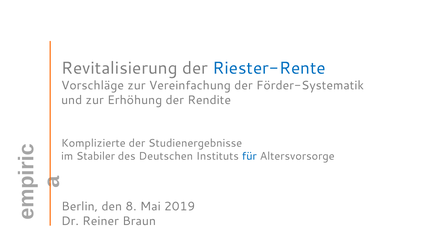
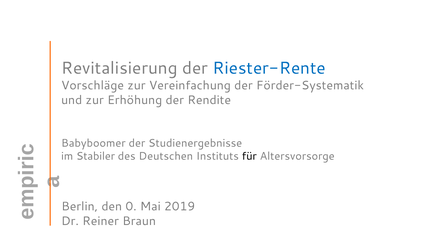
Komplizierte: Komplizierte -> Babyboomer
für colour: blue -> black
8: 8 -> 0
